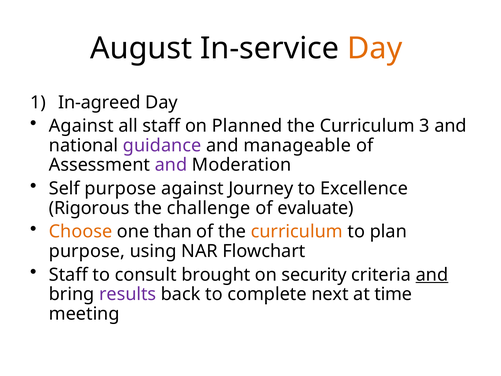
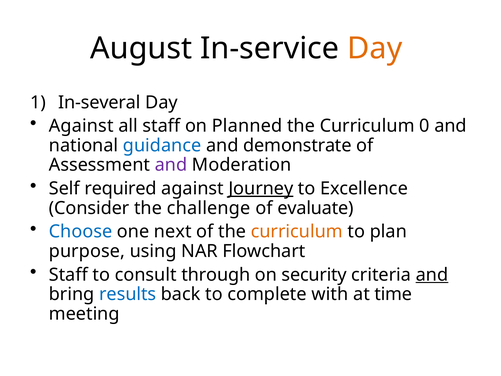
In-agreed: In-agreed -> In-several
3: 3 -> 0
guidance colour: purple -> blue
manageable: manageable -> demonstrate
Self purpose: purpose -> required
Journey underline: none -> present
Rigorous: Rigorous -> Consider
Choose colour: orange -> blue
than: than -> next
brought: brought -> through
results colour: purple -> blue
next: next -> with
